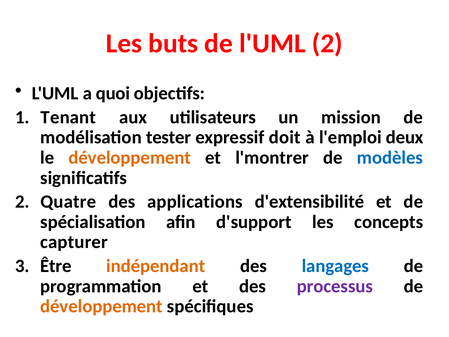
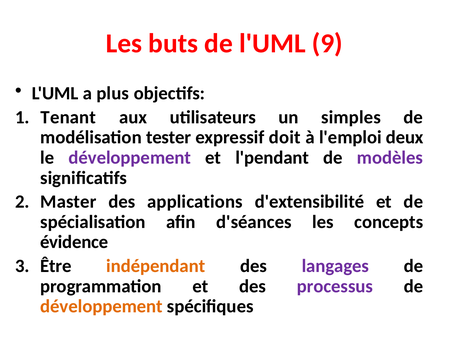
l'UML 2: 2 -> 9
quoi: quoi -> plus
mission: mission -> simples
développement at (130, 158) colour: orange -> purple
l'montrer: l'montrer -> l'pendant
modèles colour: blue -> purple
Quatre: Quatre -> Master
d'support: d'support -> d'séances
capturer: capturer -> évidence
langages colour: blue -> purple
